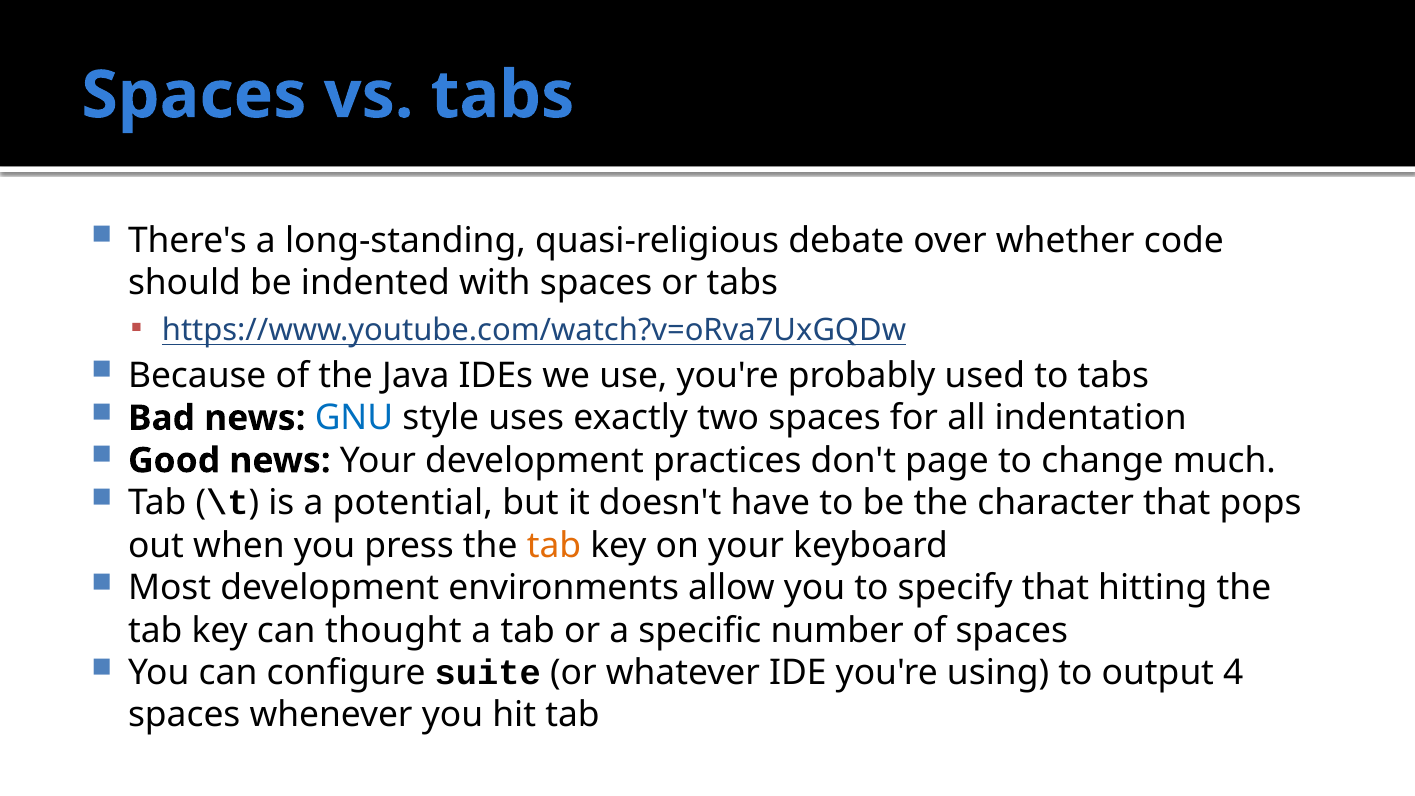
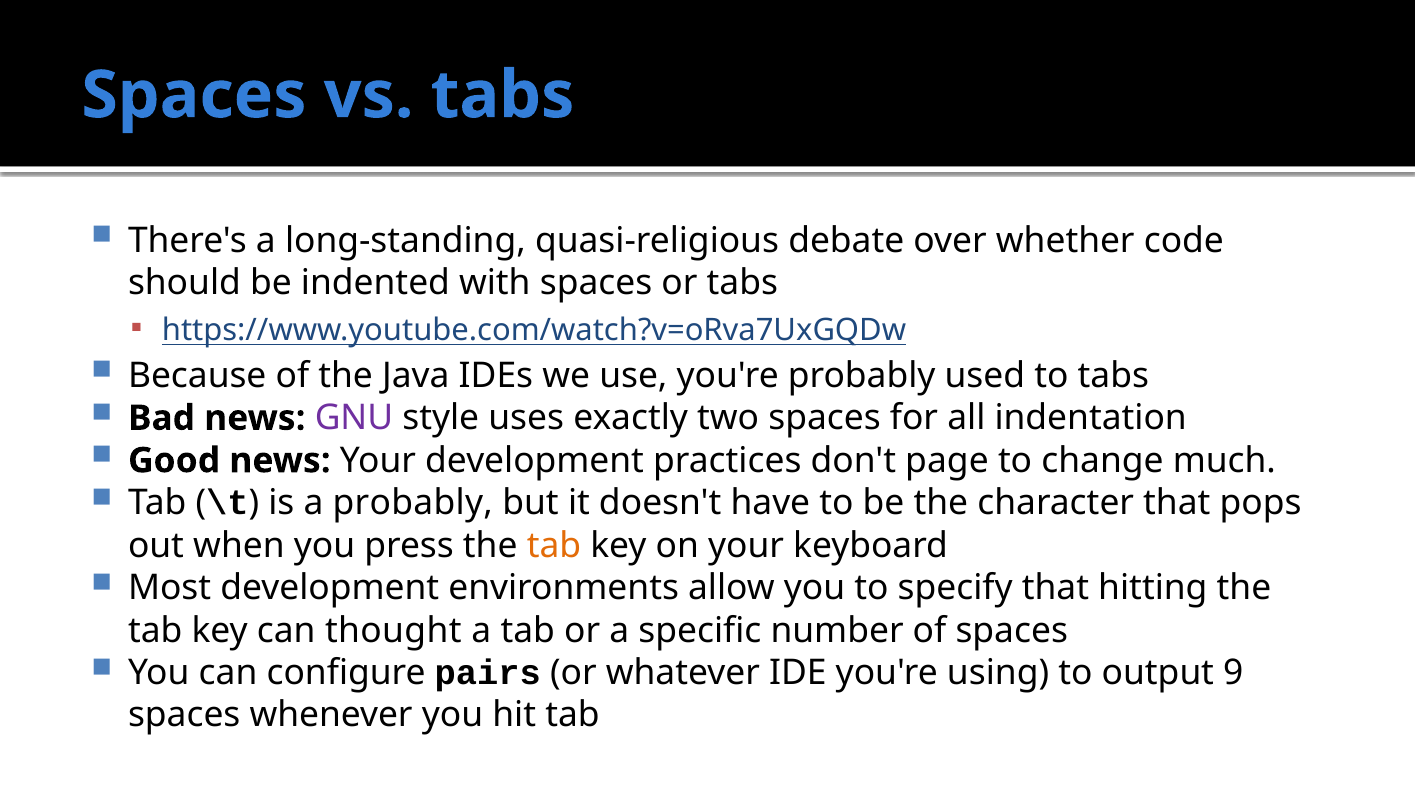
GNU colour: blue -> purple
a potential: potential -> probably
suite: suite -> pairs
4: 4 -> 9
